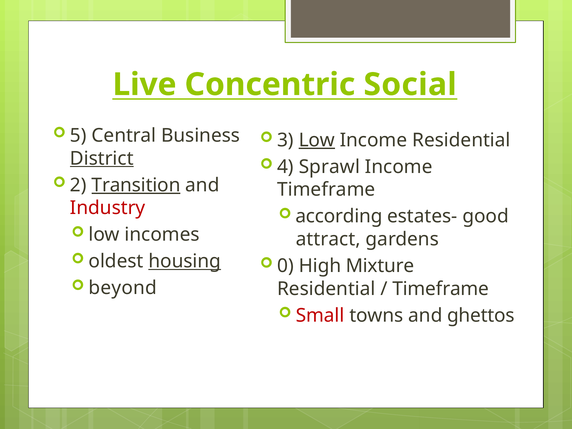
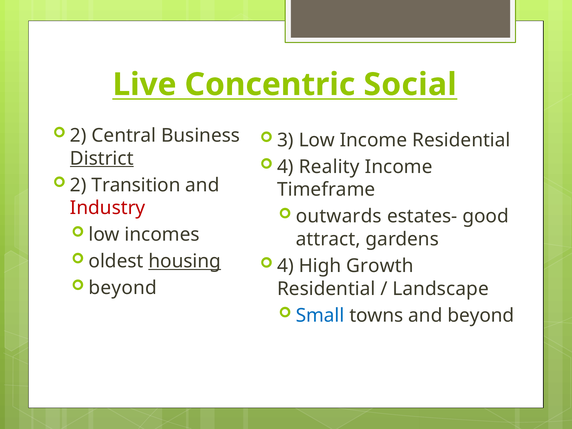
5 at (78, 136): 5 -> 2
Low at (317, 140) underline: present -> none
Sprawl: Sprawl -> Reality
Transition underline: present -> none
according: according -> outwards
0 at (285, 266): 0 -> 4
Mixture: Mixture -> Growth
Timeframe at (441, 289): Timeframe -> Landscape
Small colour: red -> blue
and ghettos: ghettos -> beyond
